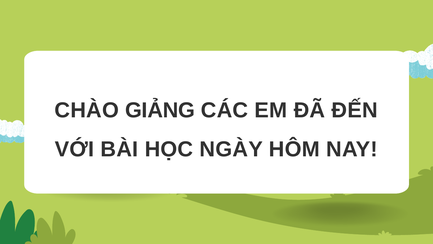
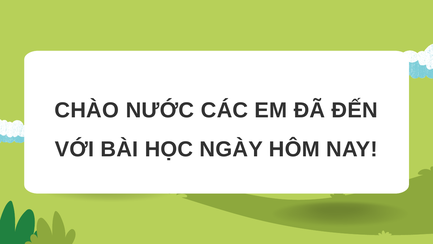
GIẢNG: GIẢNG -> NƯỚC
